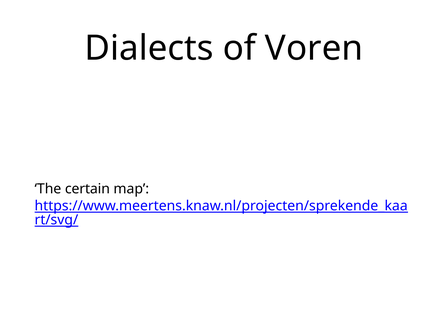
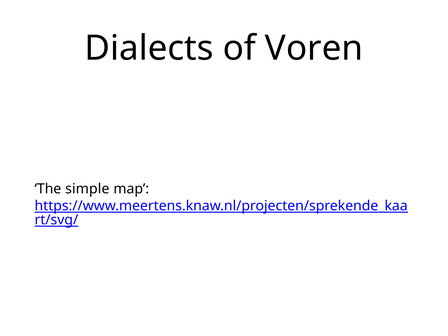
certain: certain -> simple
